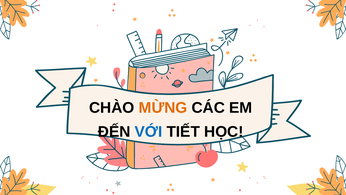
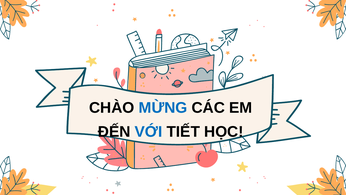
MỪNG colour: orange -> blue
